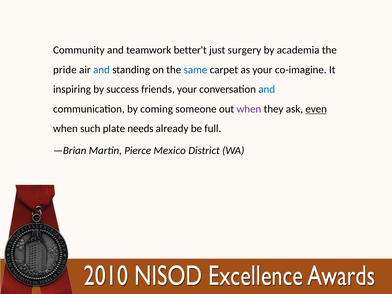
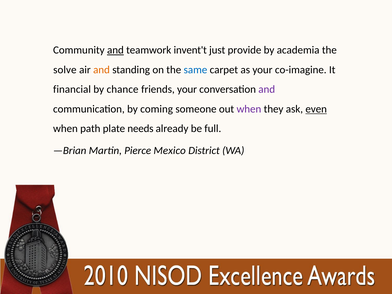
and at (115, 50) underline: none -> present
better't: better't -> invent't
surgery: surgery -> provide
pride: pride -> solve
and at (101, 70) colour: blue -> orange
inspiring: inspiring -> financial
success: success -> chance
and at (267, 89) colour: blue -> purple
such: such -> path
